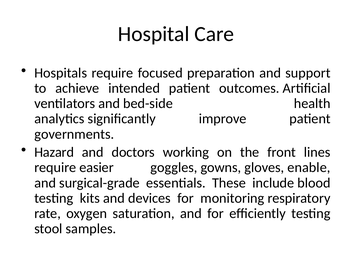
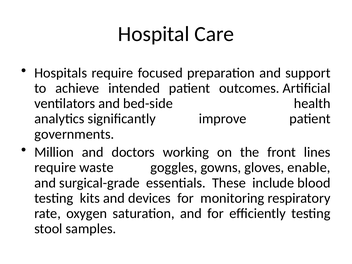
Hazard: Hazard -> Million
easier: easier -> waste
